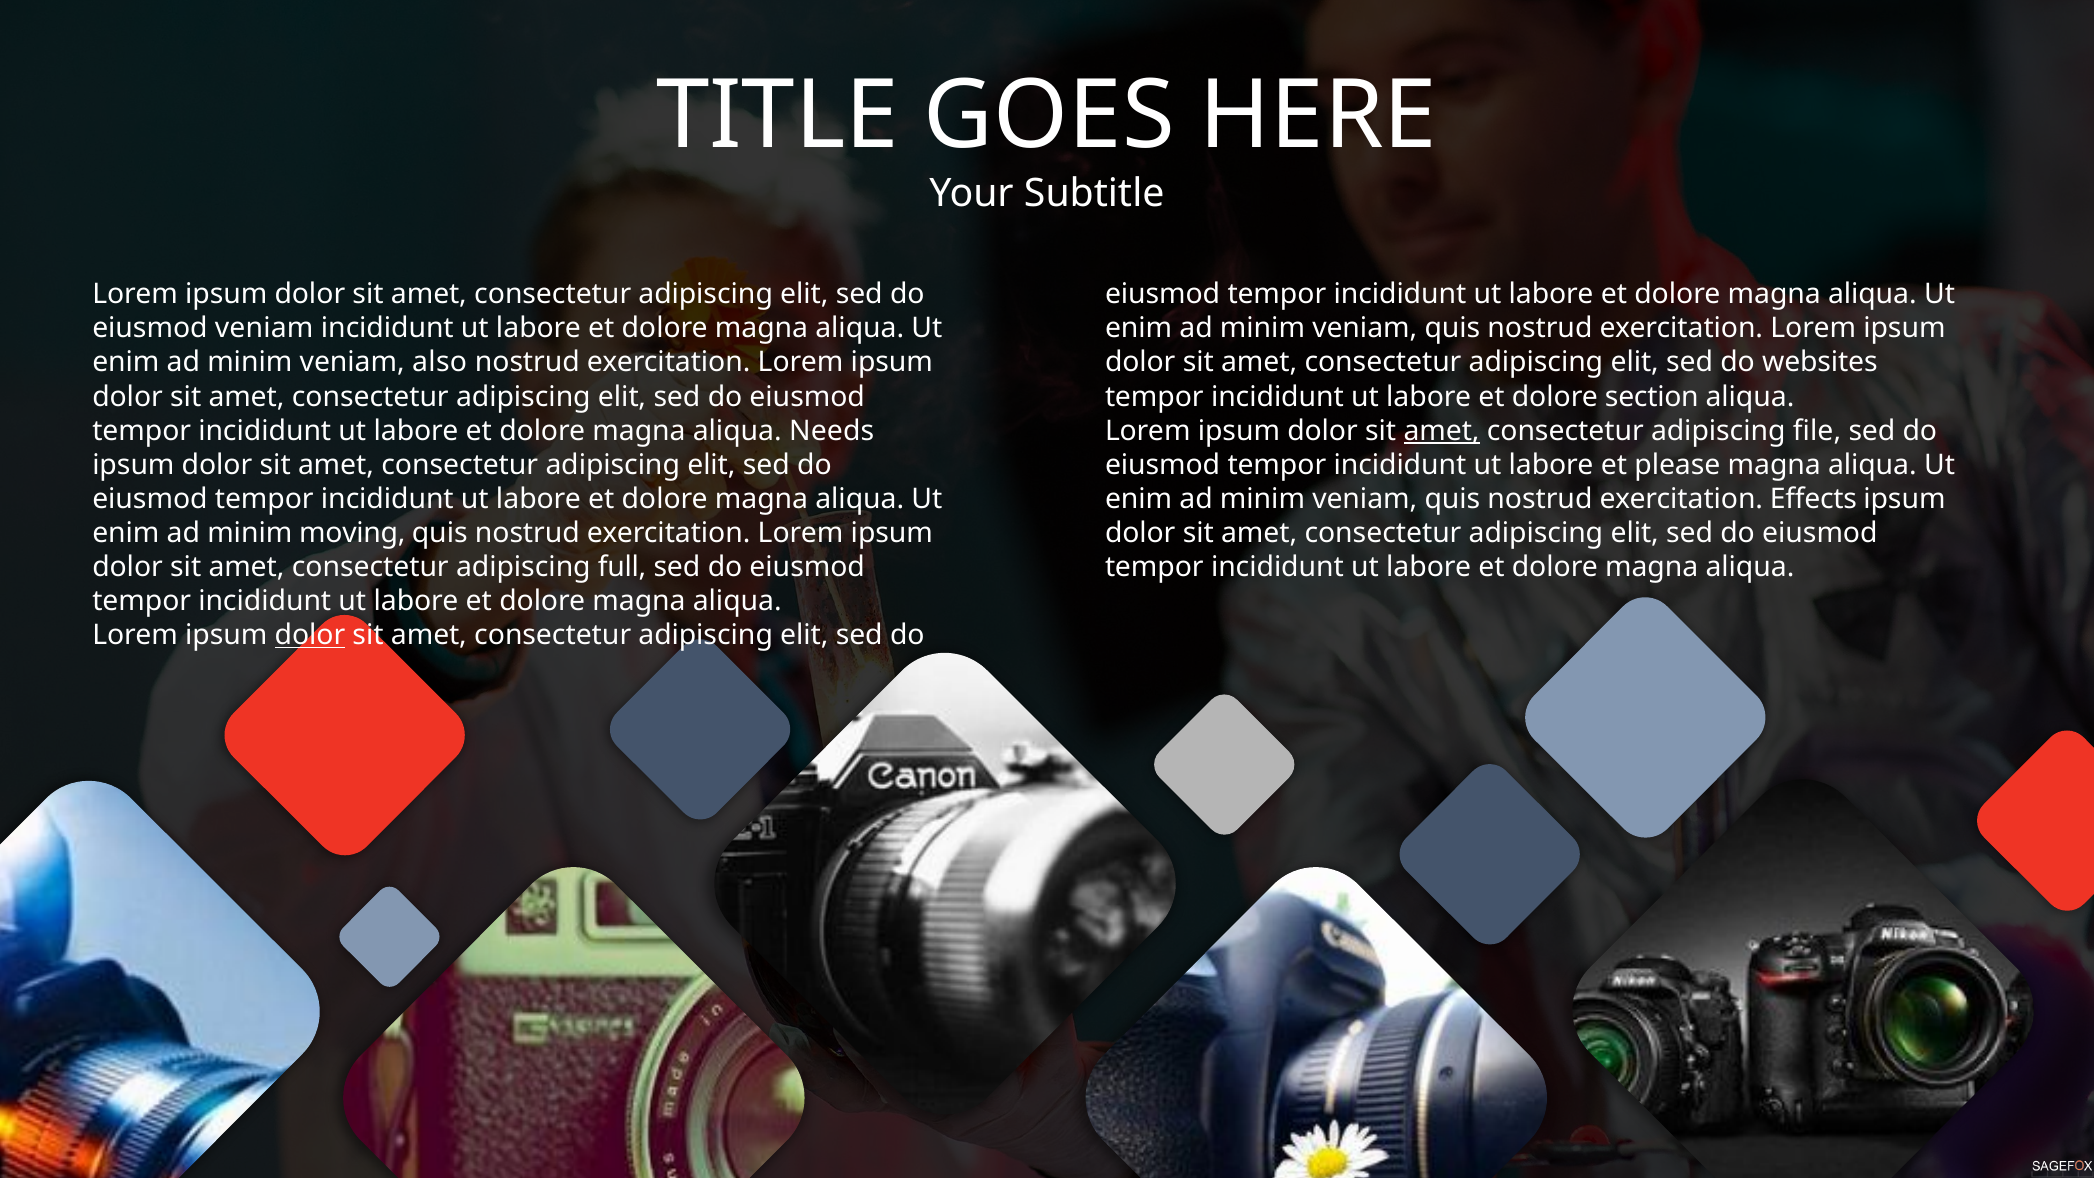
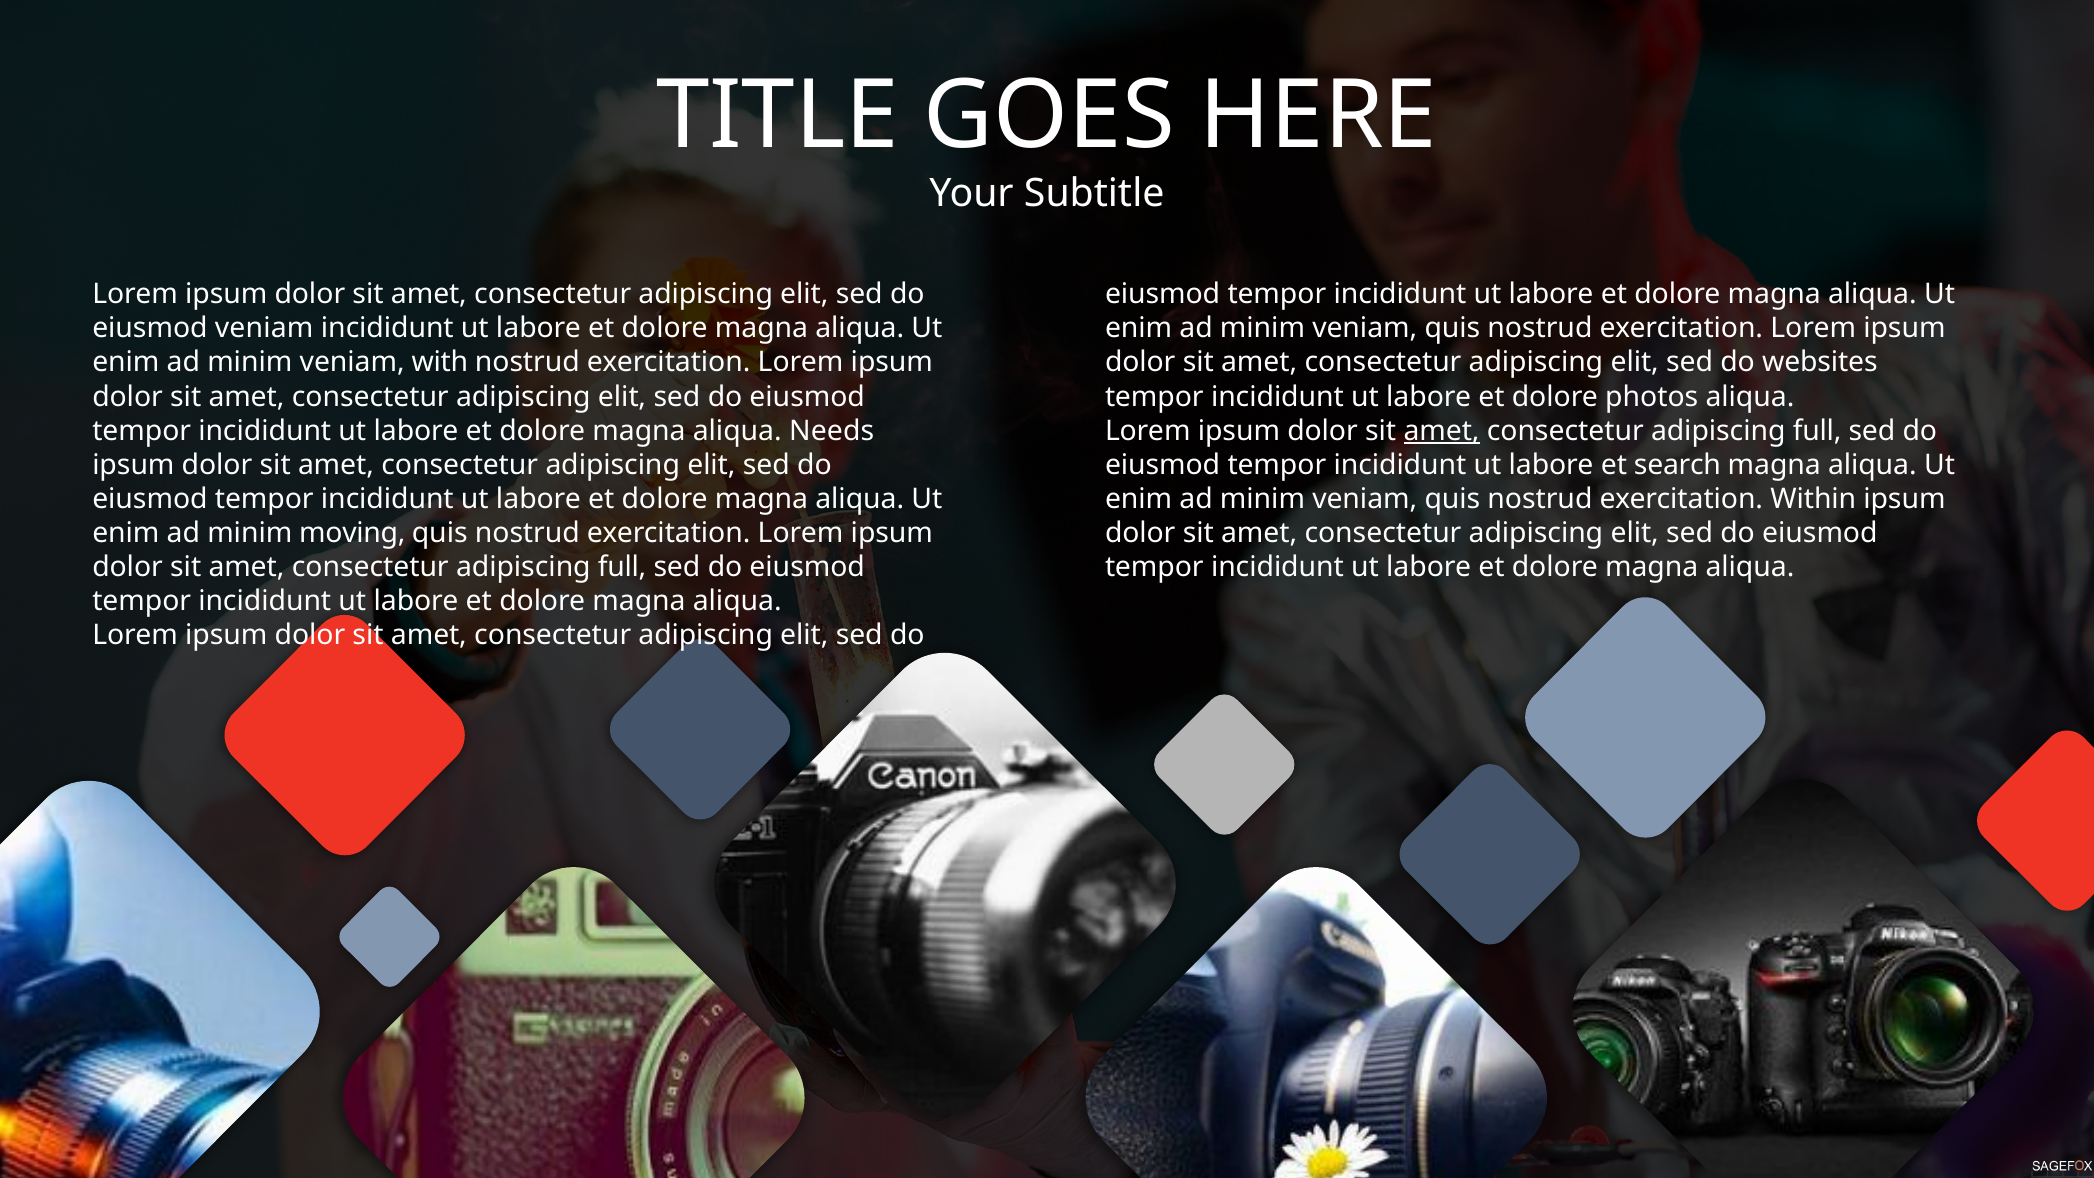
also: also -> with
section: section -> photos
file at (1817, 431): file -> full
please: please -> search
Effects: Effects -> Within
dolor at (310, 635) underline: present -> none
